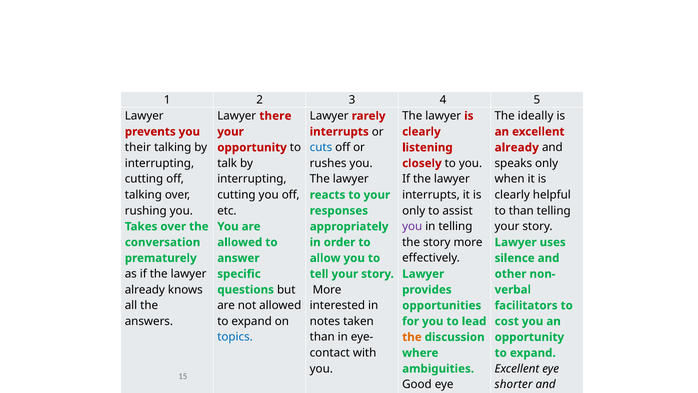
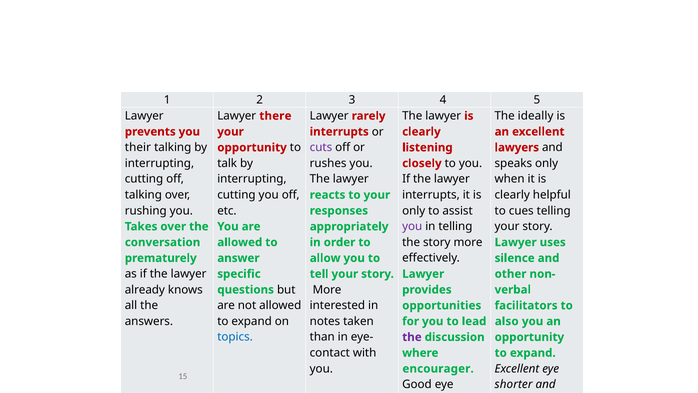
cuts colour: blue -> purple
already at (517, 147): already -> lawyers
to than: than -> cues
cost: cost -> also
the at (412, 337) colour: orange -> purple
ambiguities: ambiguities -> encourager
